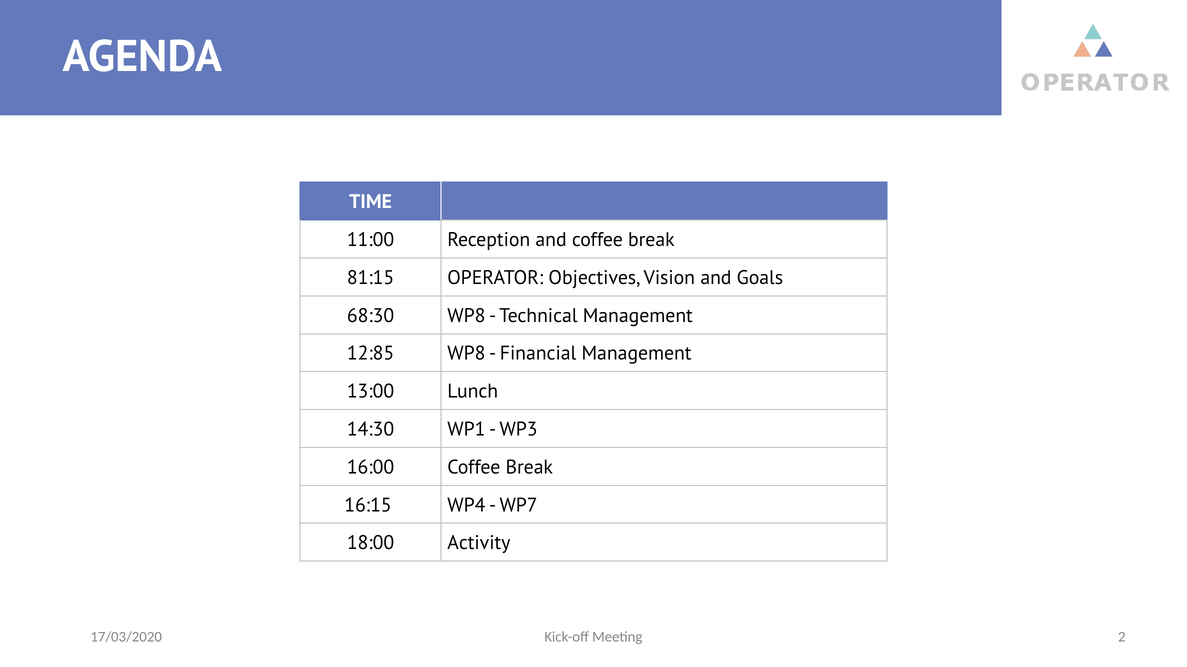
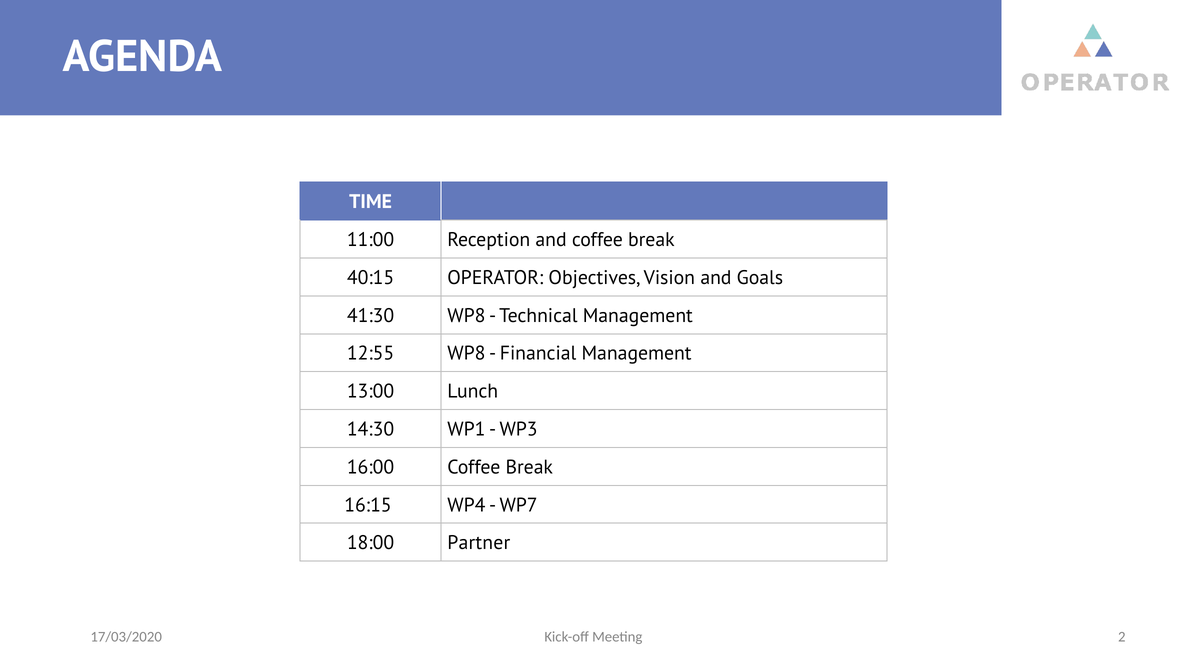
81:15: 81:15 -> 40:15
68:30: 68:30 -> 41:30
12:85: 12:85 -> 12:55
Activity: Activity -> Partner
